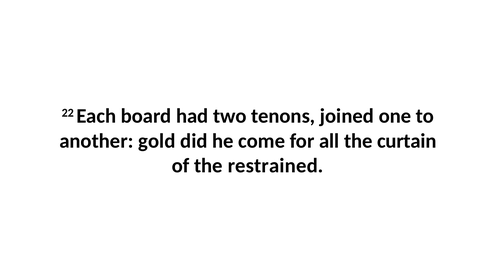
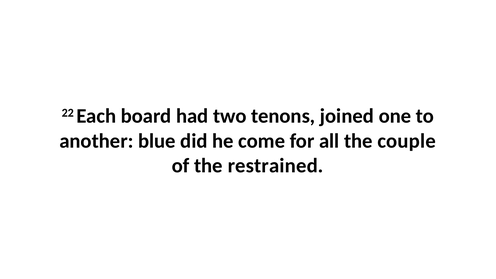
gold: gold -> blue
curtain: curtain -> couple
